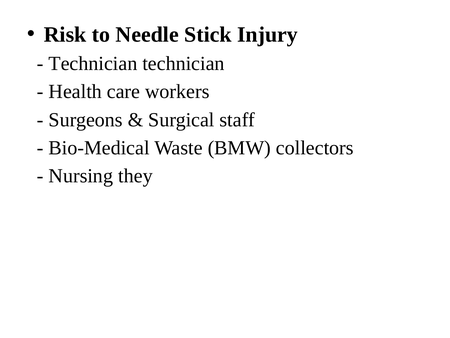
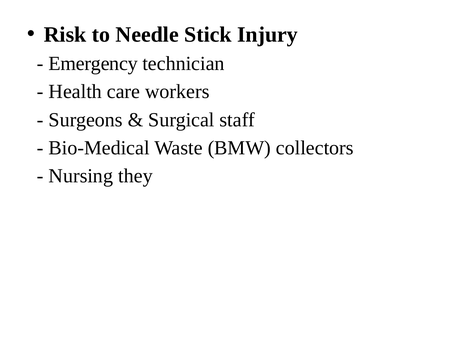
Technician at (93, 64): Technician -> Emergency
